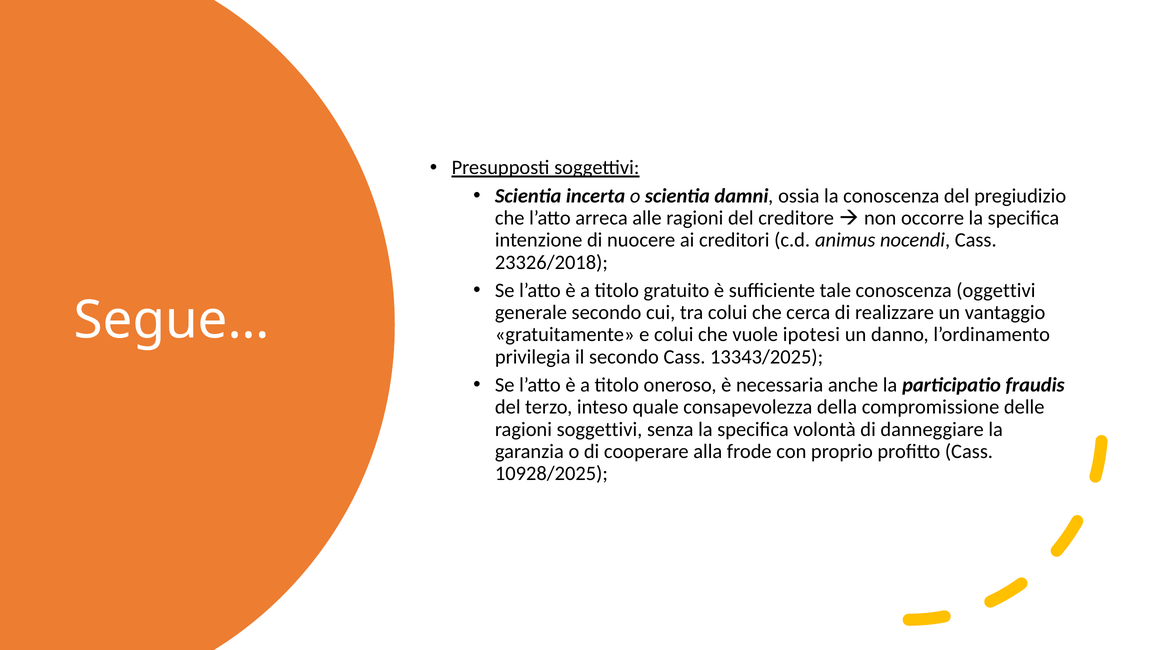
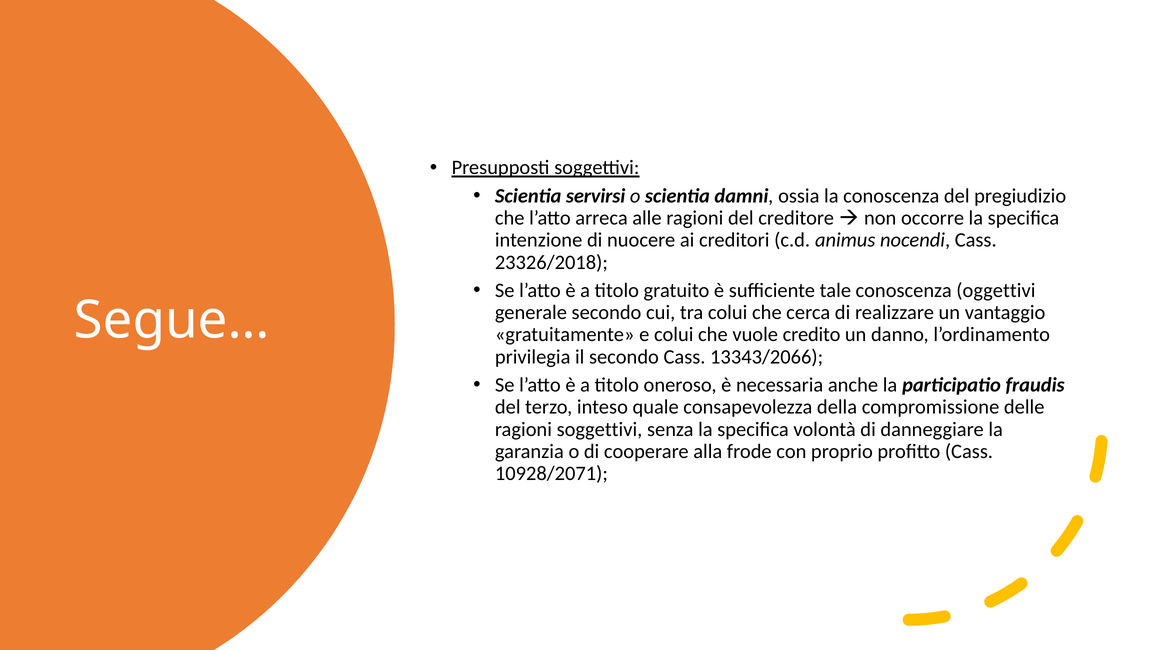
incerta: incerta -> servirsi
ipotesi: ipotesi -> credito
13343/2025: 13343/2025 -> 13343/2066
10928/2025: 10928/2025 -> 10928/2071
